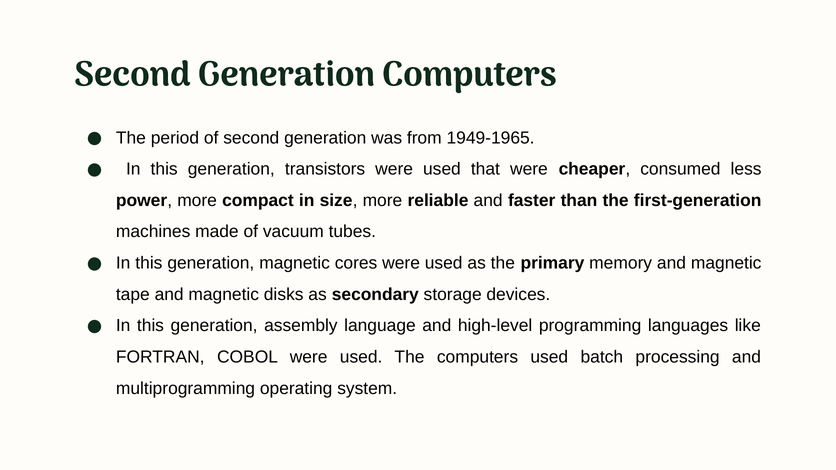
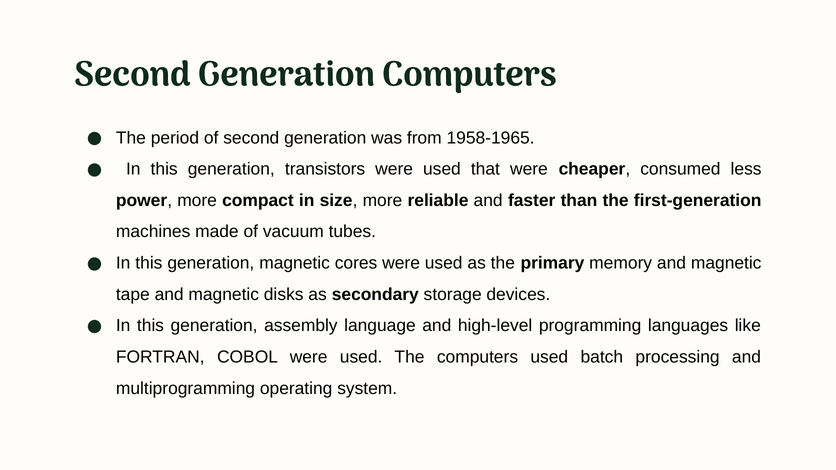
1949-1965: 1949-1965 -> 1958-1965
